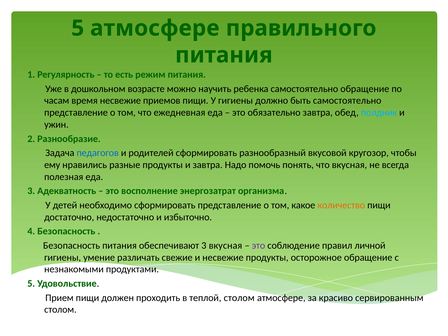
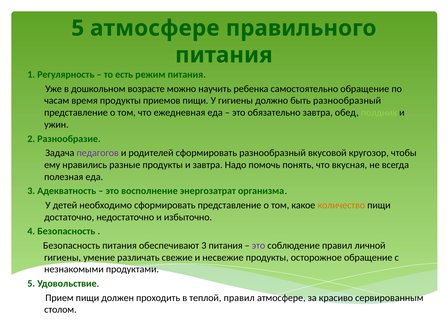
время несвежие: несвежие -> продукты
быть самостоятельно: самостоятельно -> разнообразный
полдник colour: light blue -> light green
педагогов colour: blue -> purple
3 вкусная: вкусная -> питания
теплой столом: столом -> правил
